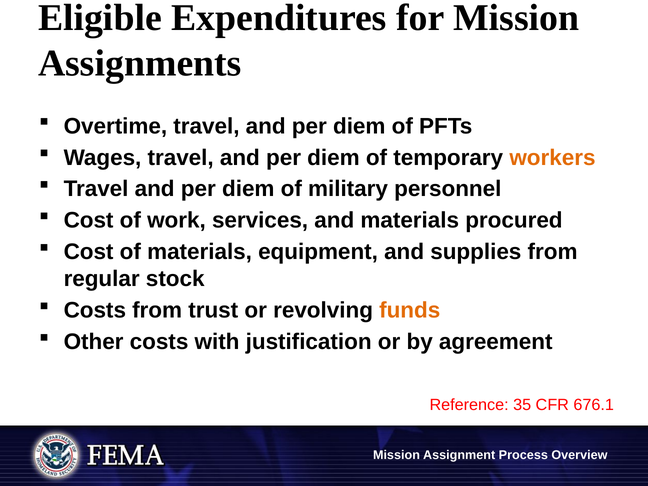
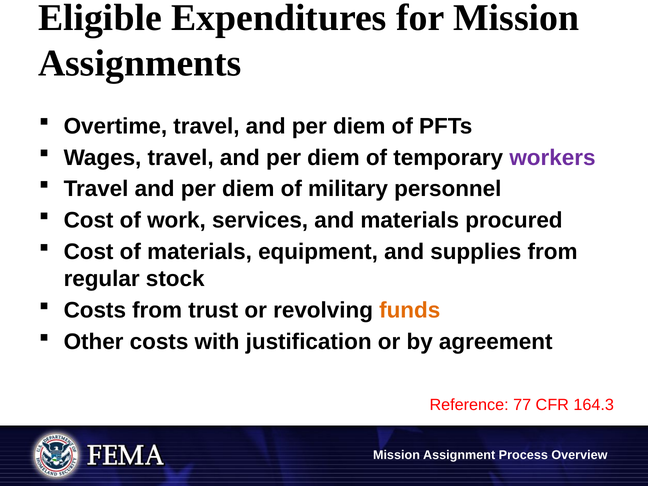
workers colour: orange -> purple
35: 35 -> 77
676.1: 676.1 -> 164.3
